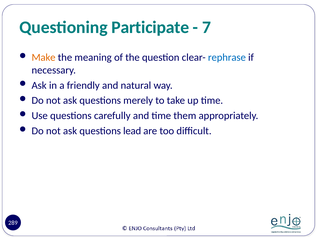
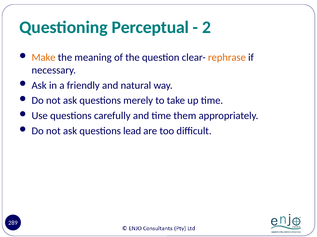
Participate: Participate -> Perceptual
7: 7 -> 2
rephrase colour: blue -> orange
